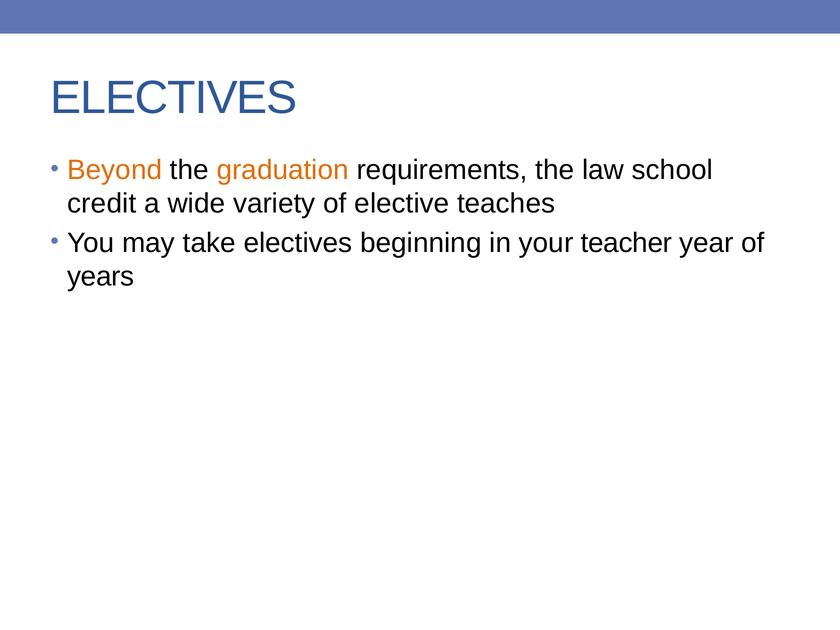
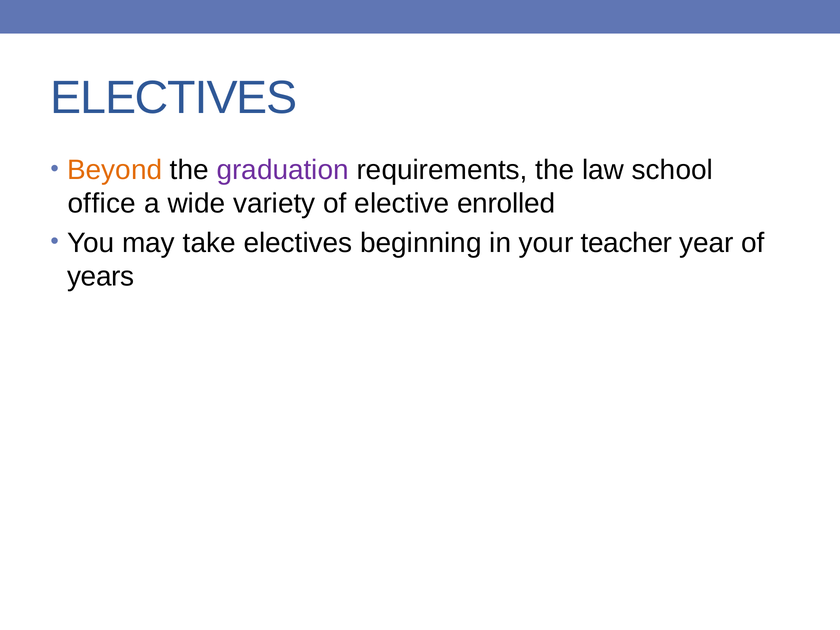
graduation colour: orange -> purple
credit: credit -> office
teaches: teaches -> enrolled
